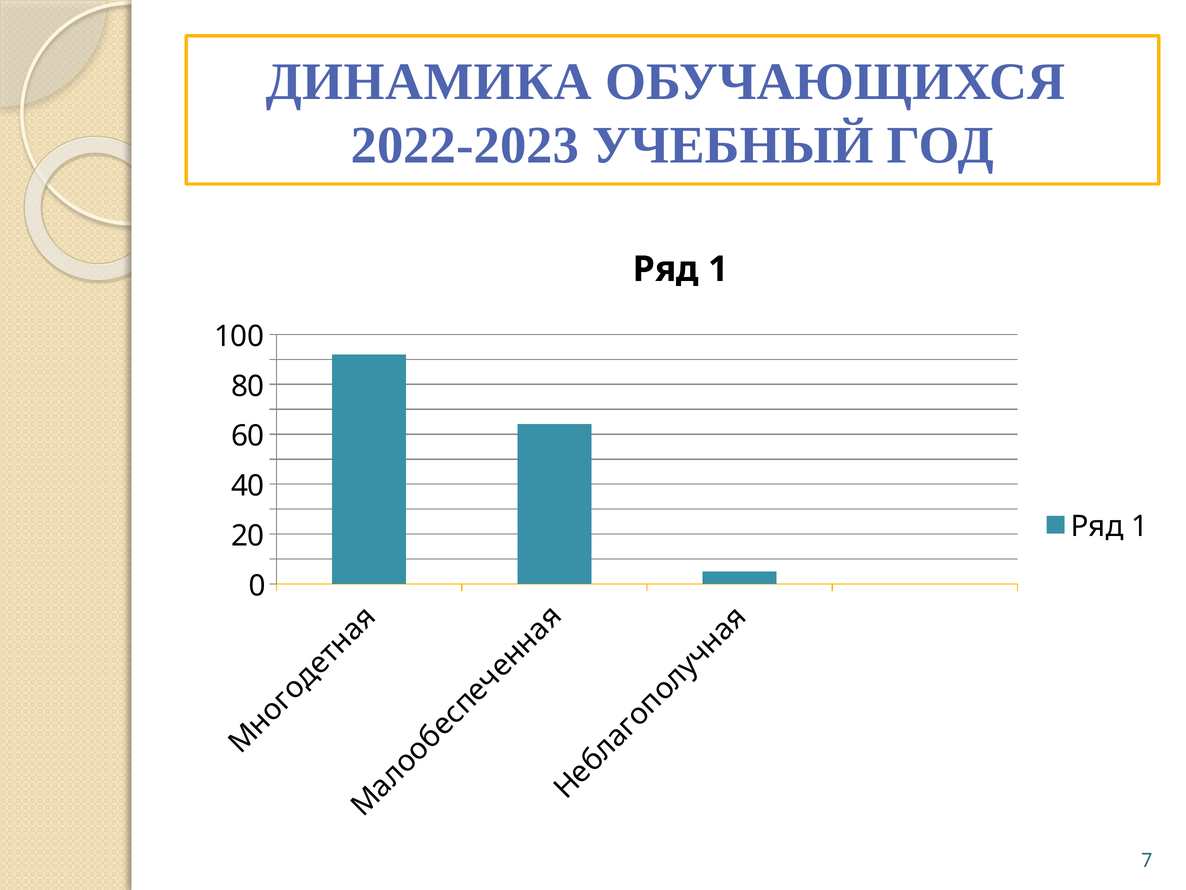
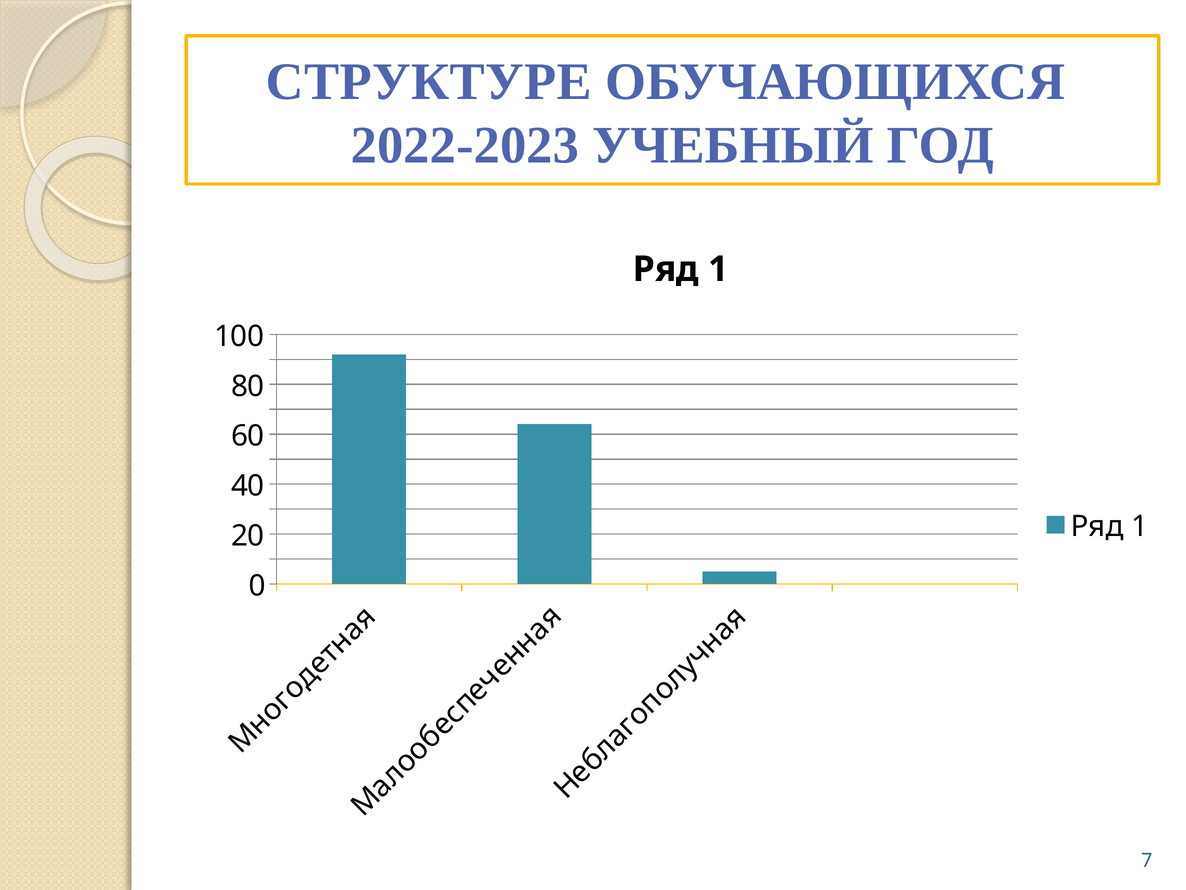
ДИНАМИКА: ДИНАМИКА -> СТРУКТУРЕ
